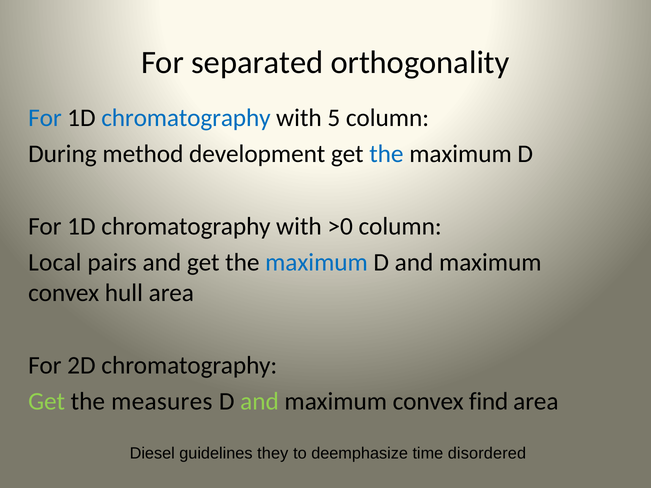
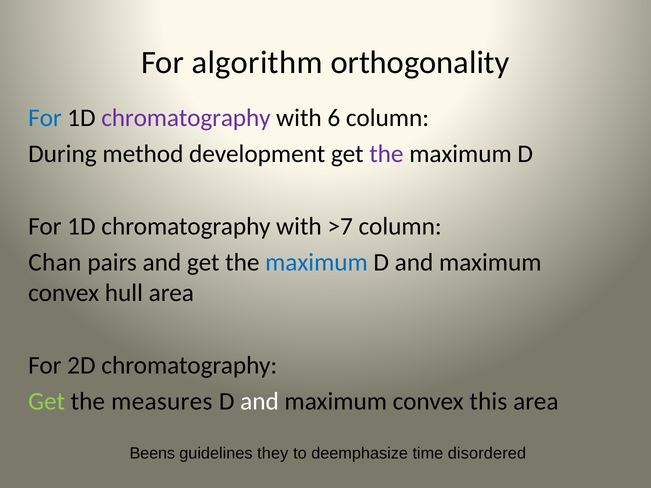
separated: separated -> algorithm
chromatography at (186, 118) colour: blue -> purple
5: 5 -> 6
the at (386, 154) colour: blue -> purple
>0: >0 -> >7
Local: Local -> Chan
and at (260, 402) colour: light green -> white
find: find -> this
Diesel: Diesel -> Beens
